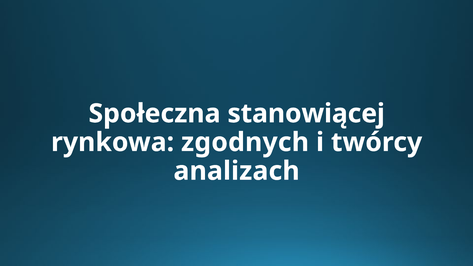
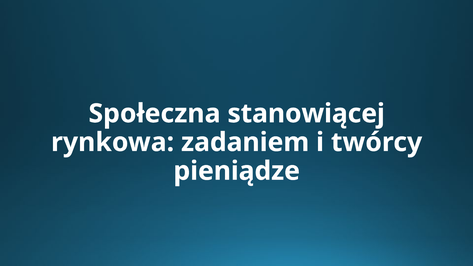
zgodnych: zgodnych -> zadaniem
analizach: analizach -> pieniądze
